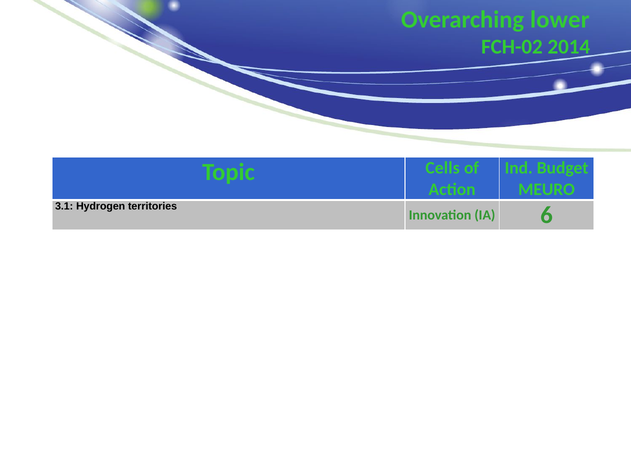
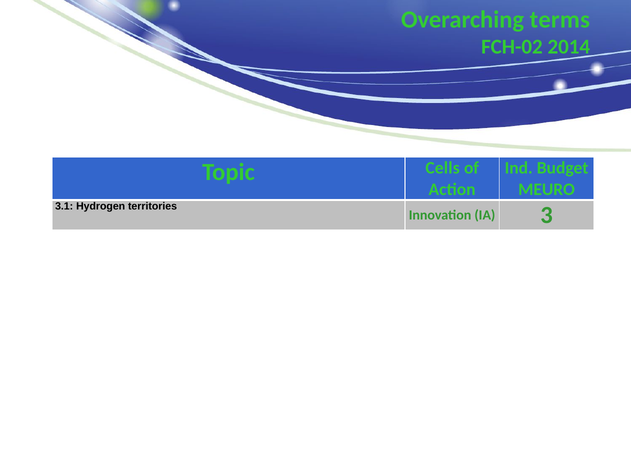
lower: lower -> terms
6: 6 -> 3
